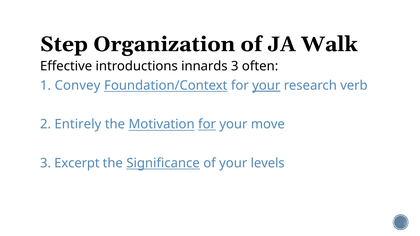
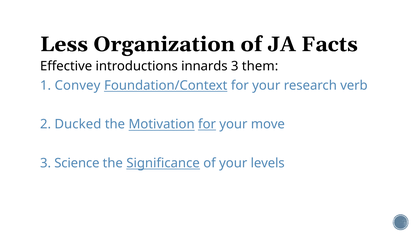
Step: Step -> Less
Walk: Walk -> Facts
often: often -> them
your at (266, 86) underline: present -> none
Entirely: Entirely -> Ducked
Excerpt: Excerpt -> Science
